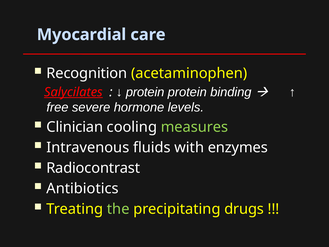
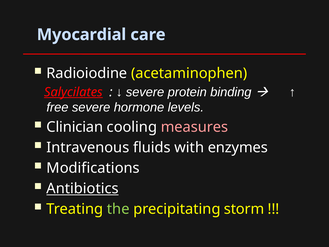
Recognition: Recognition -> Radioiodine
protein at (145, 92): protein -> severe
measures colour: light green -> pink
Radiocontrast: Radiocontrast -> Modifications
Antibiotics underline: none -> present
drugs: drugs -> storm
